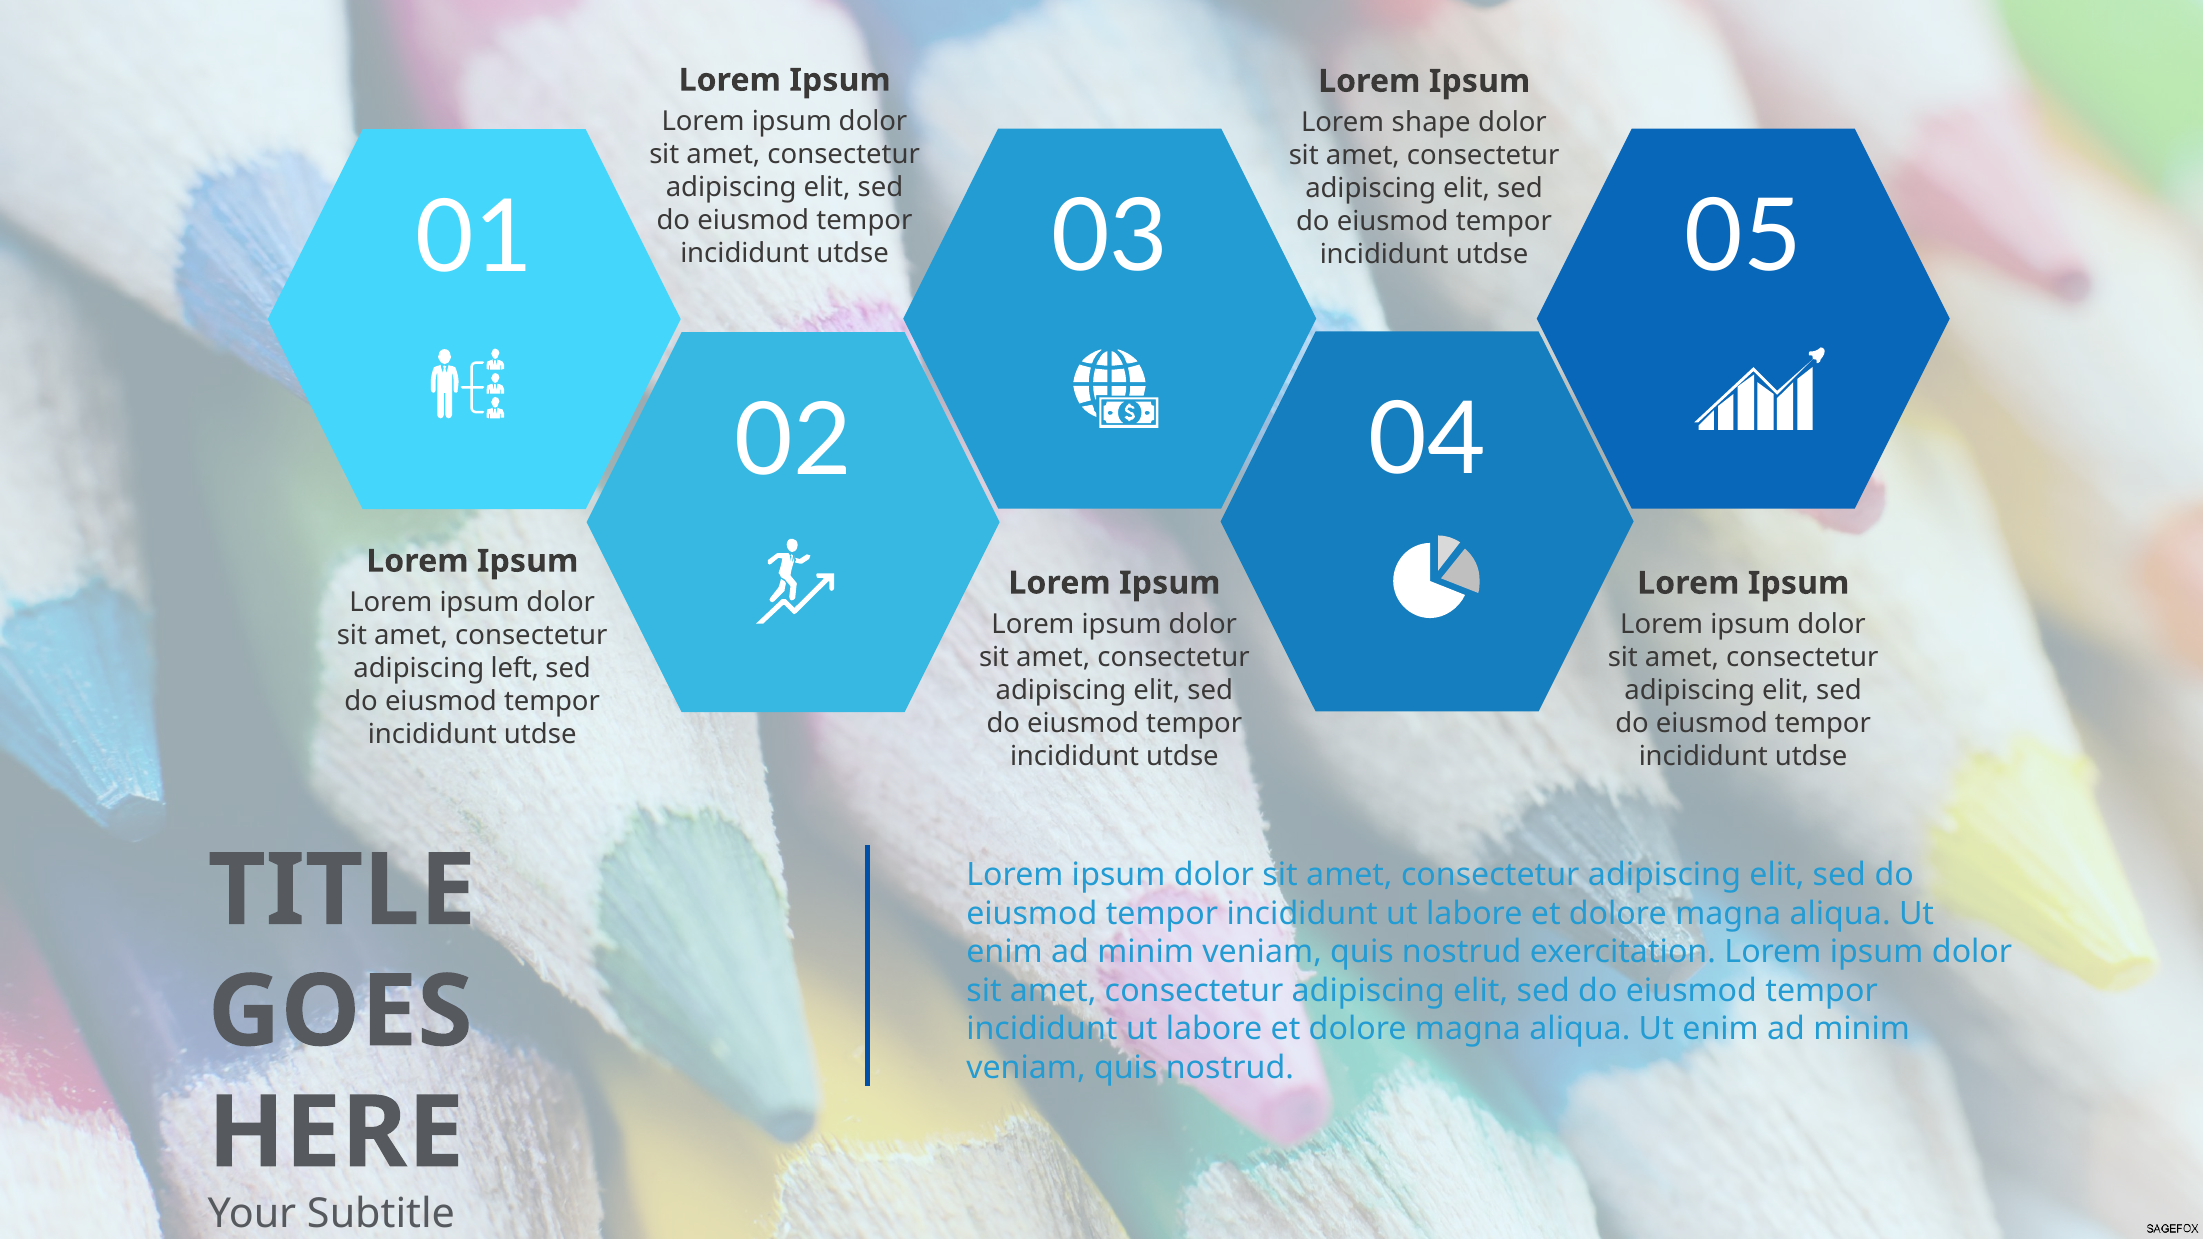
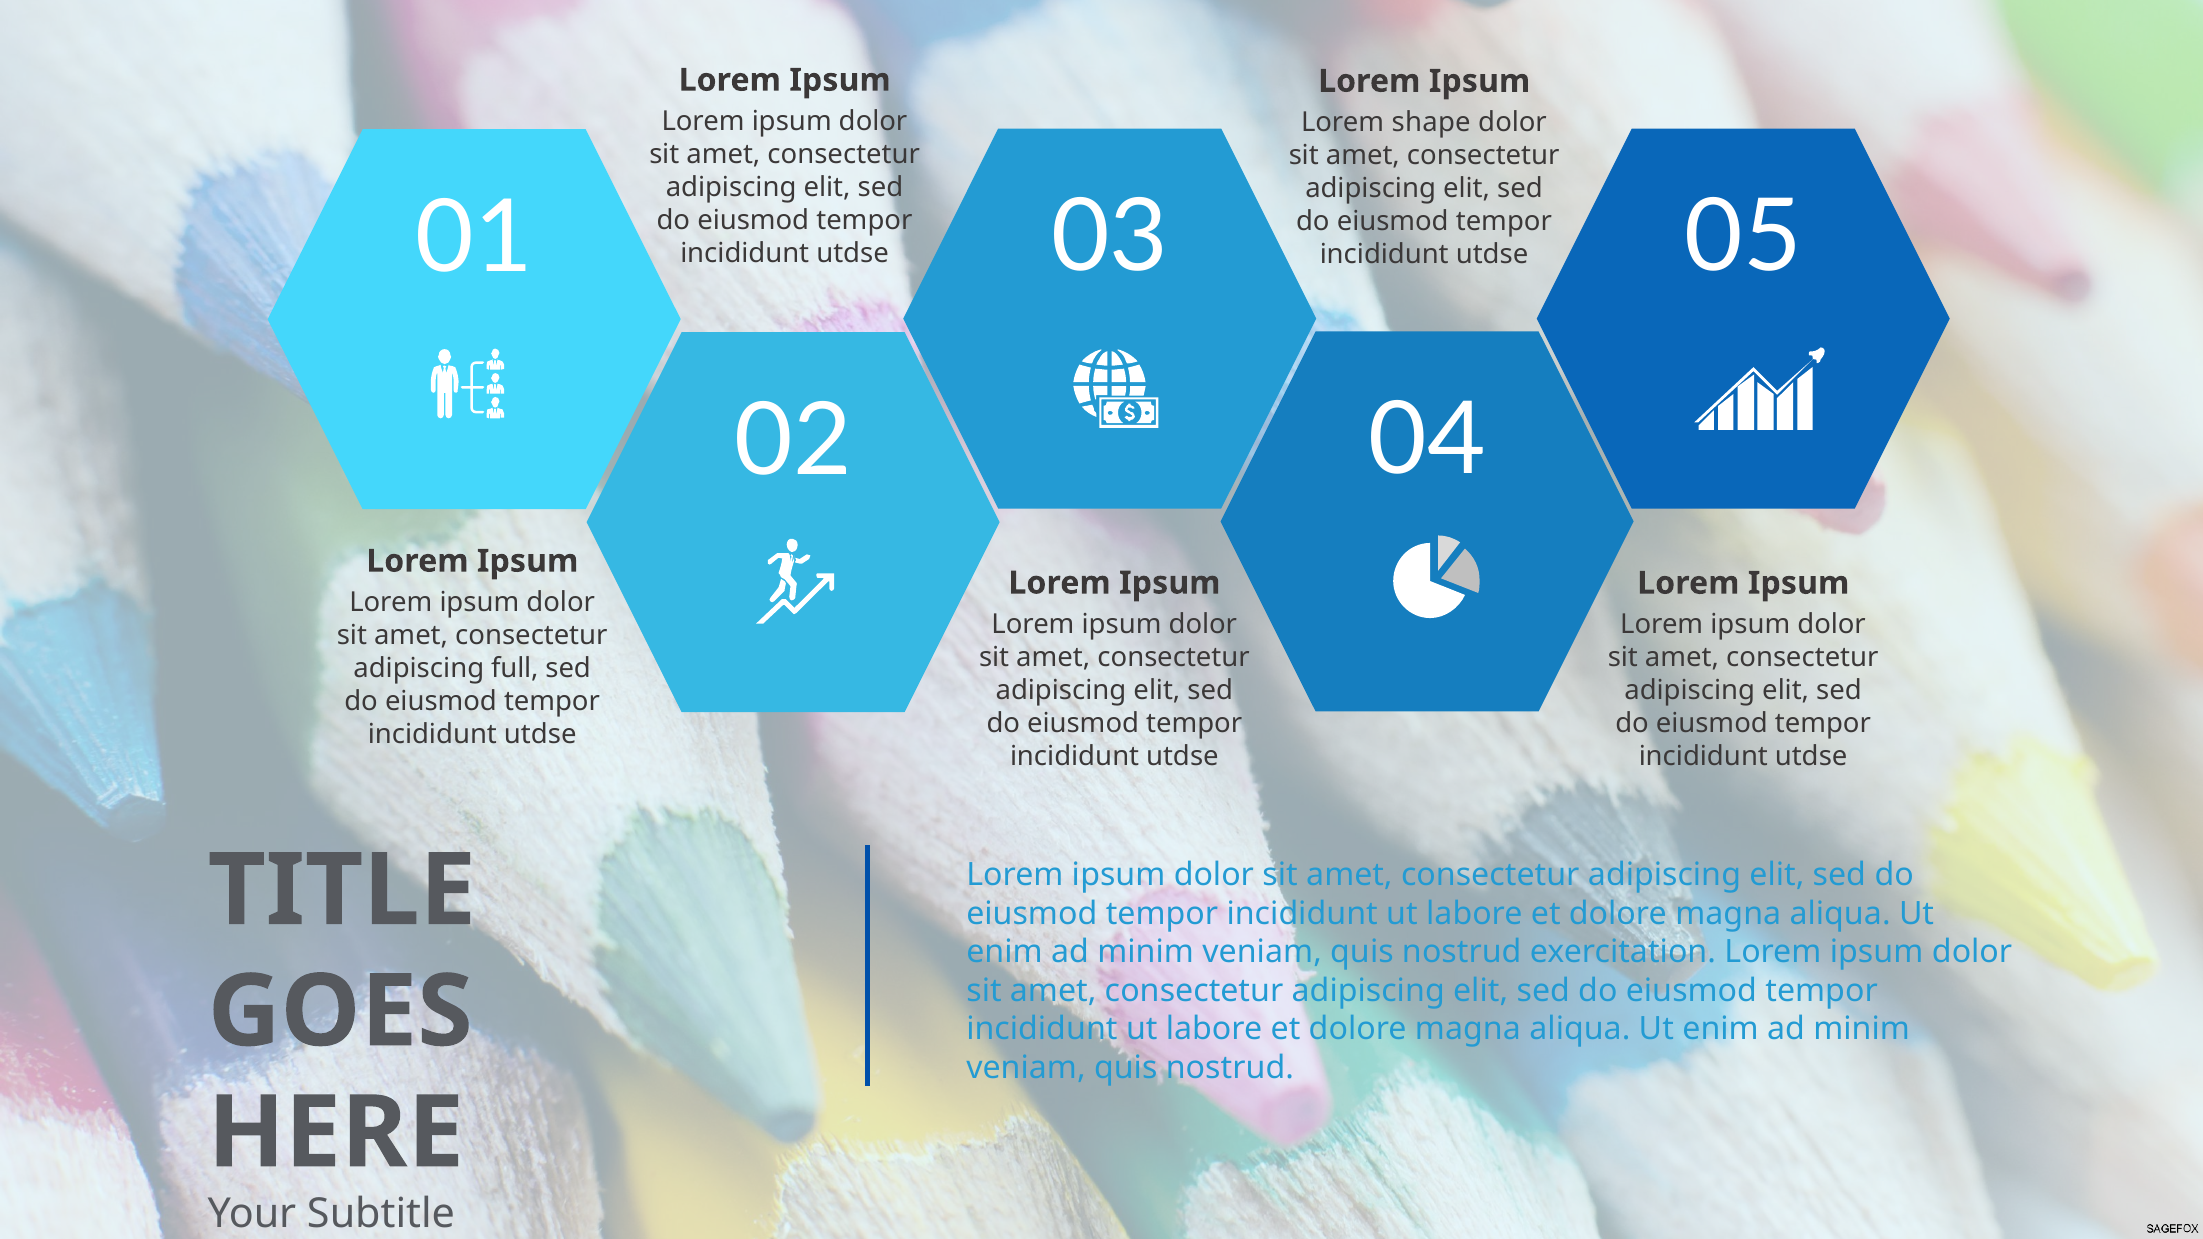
left: left -> full
